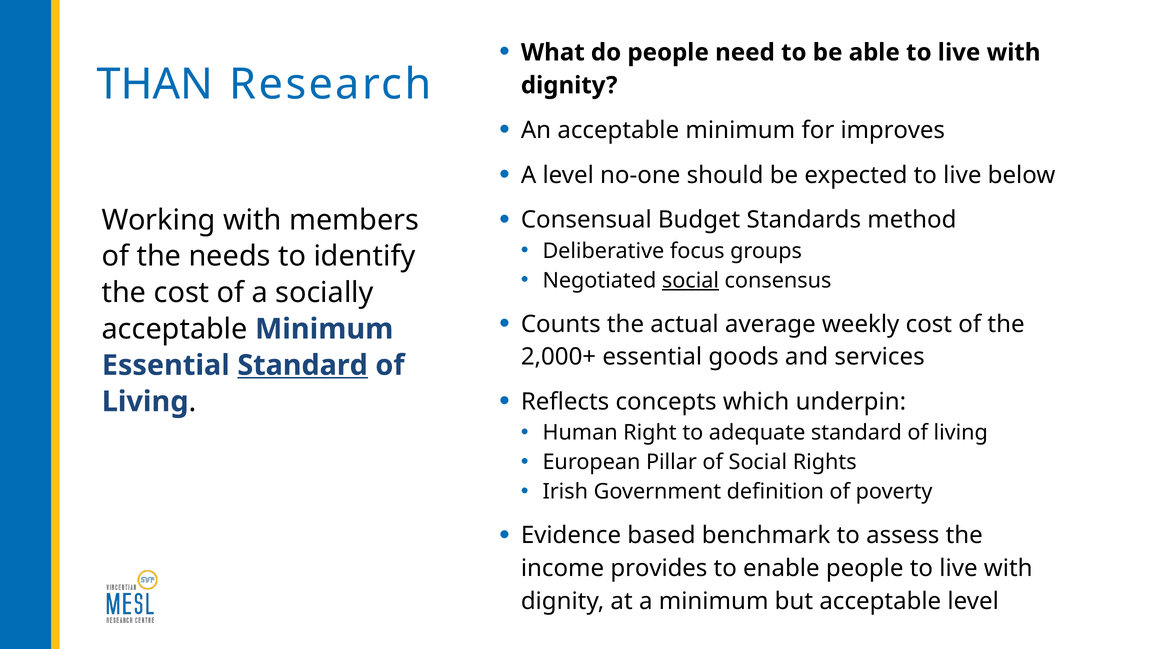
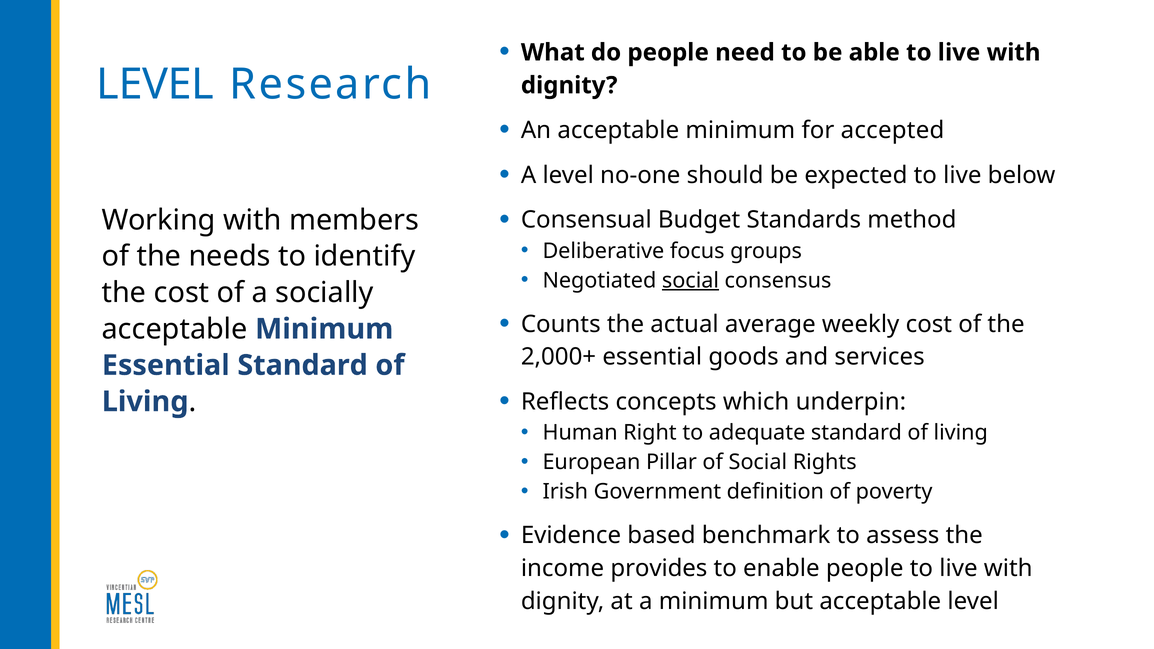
THAN at (155, 85): THAN -> LEVEL
improves: improves -> accepted
Standard at (303, 365) underline: present -> none
